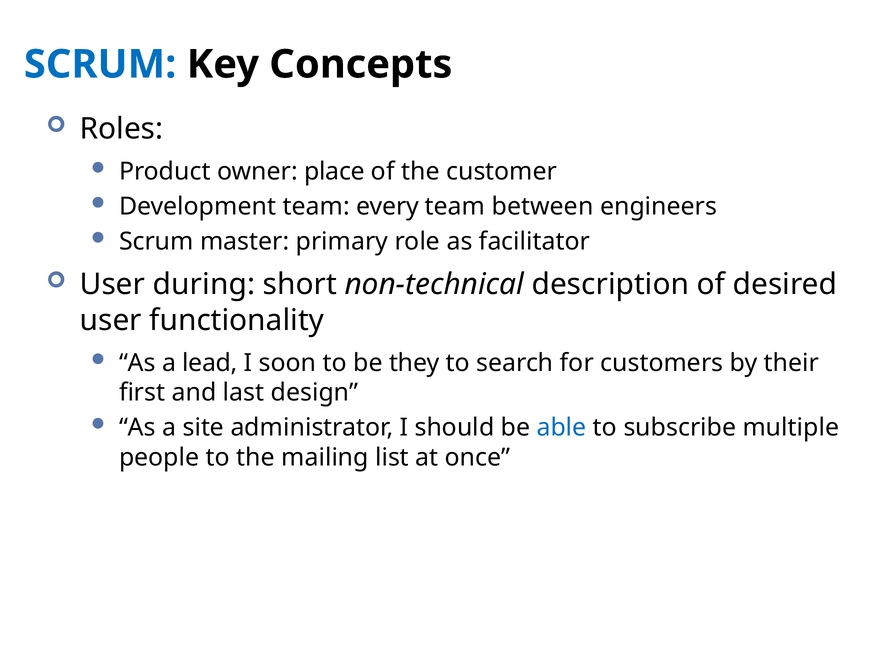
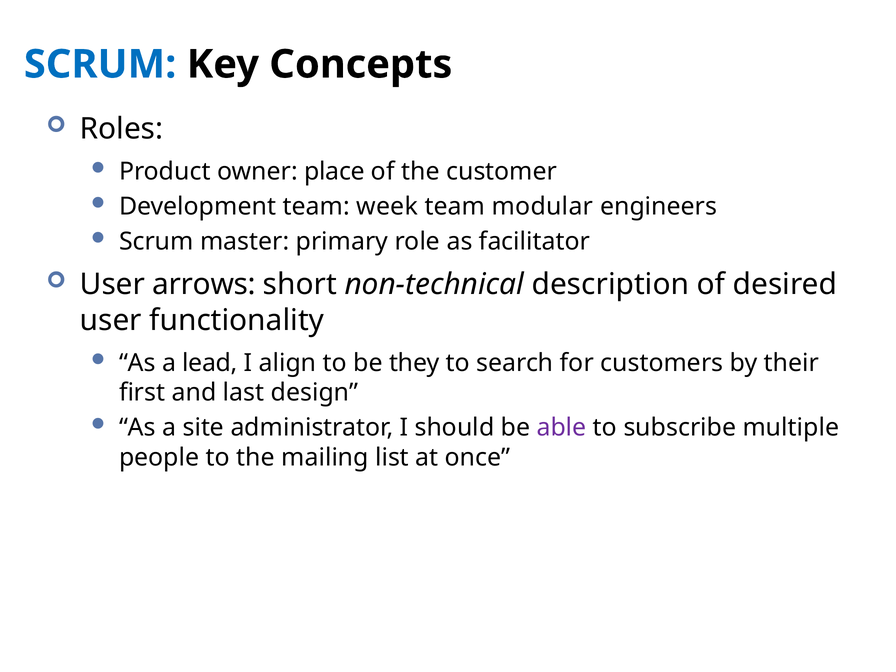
every: every -> week
between: between -> modular
during: during -> arrows
soon: soon -> align
able colour: blue -> purple
